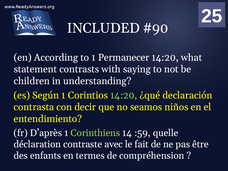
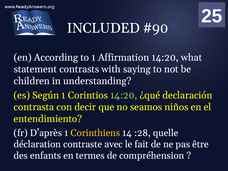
Permanecer: Permanecer -> Affirmation
Corinthiens colour: light green -> yellow
:59: :59 -> :28
